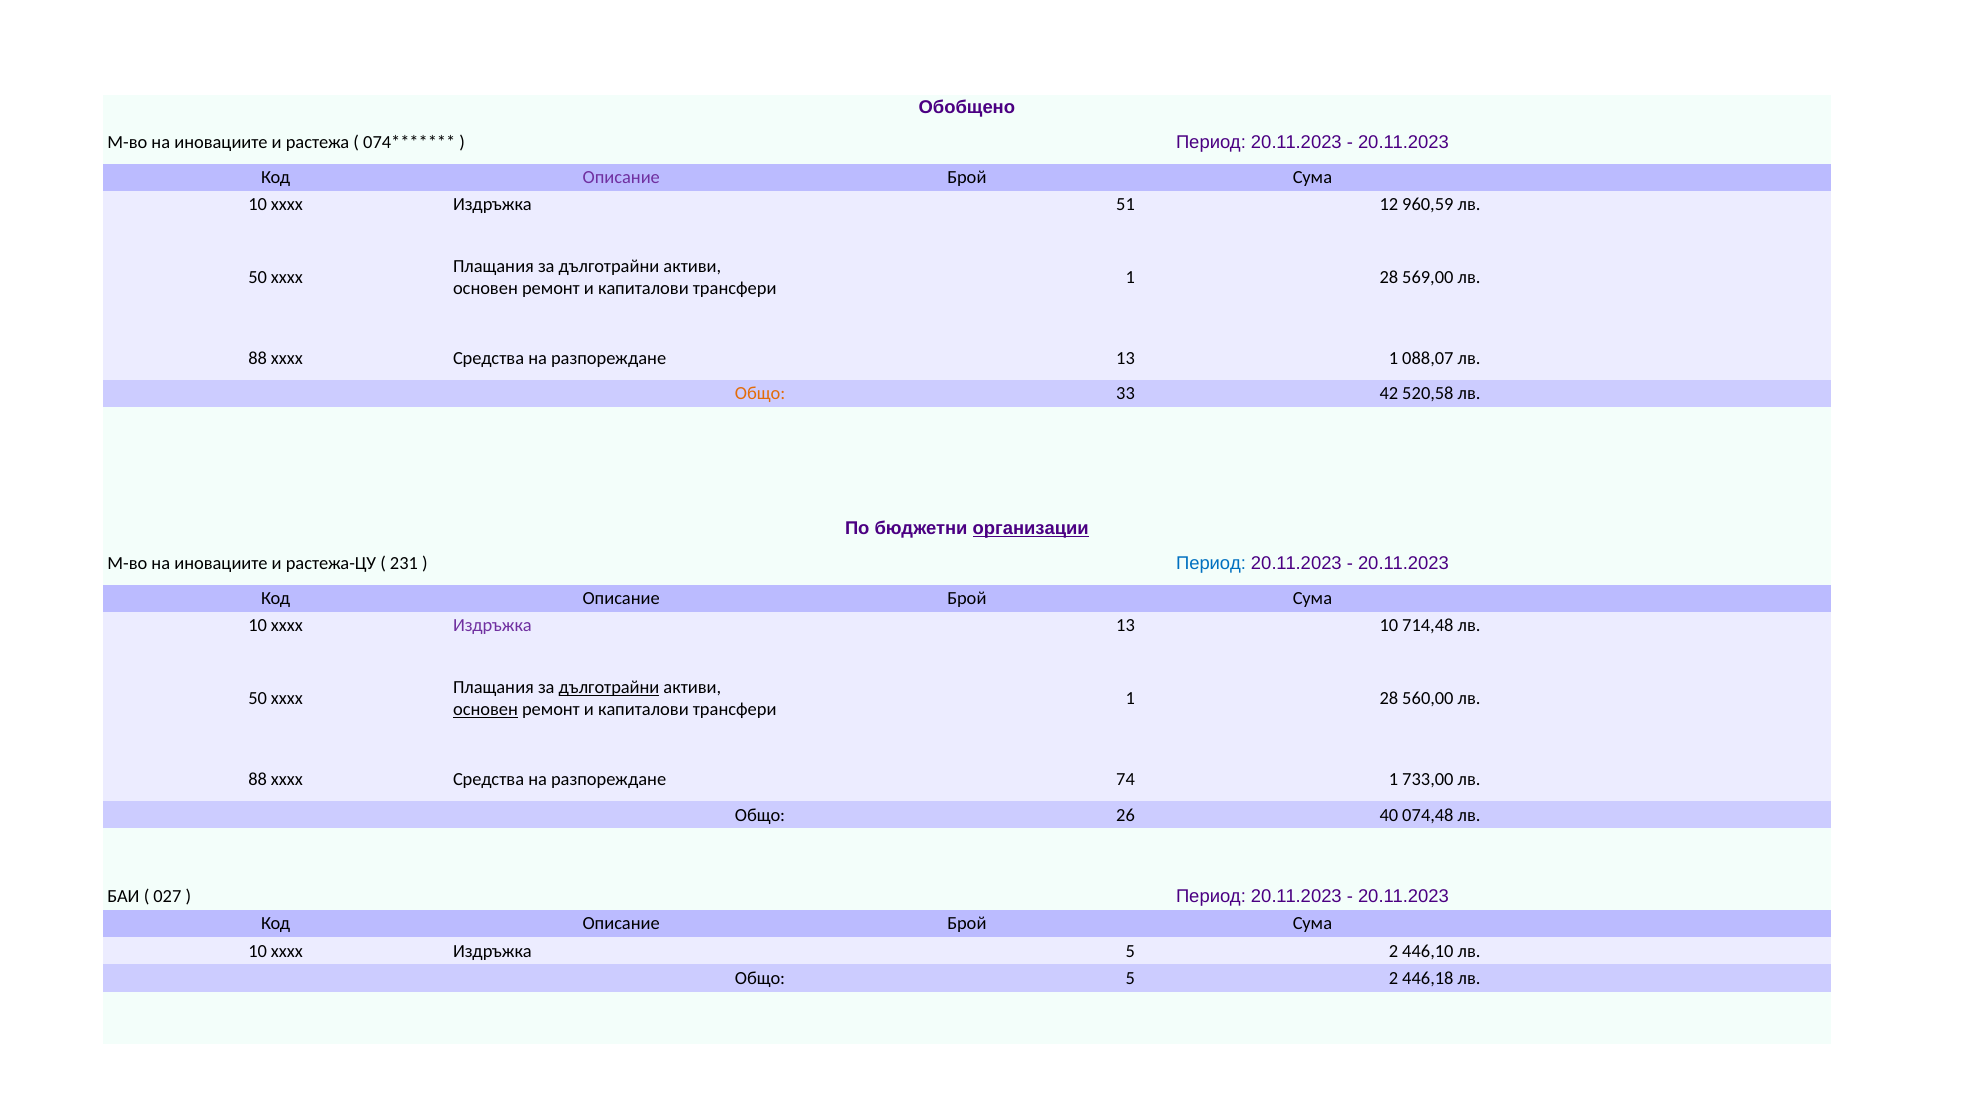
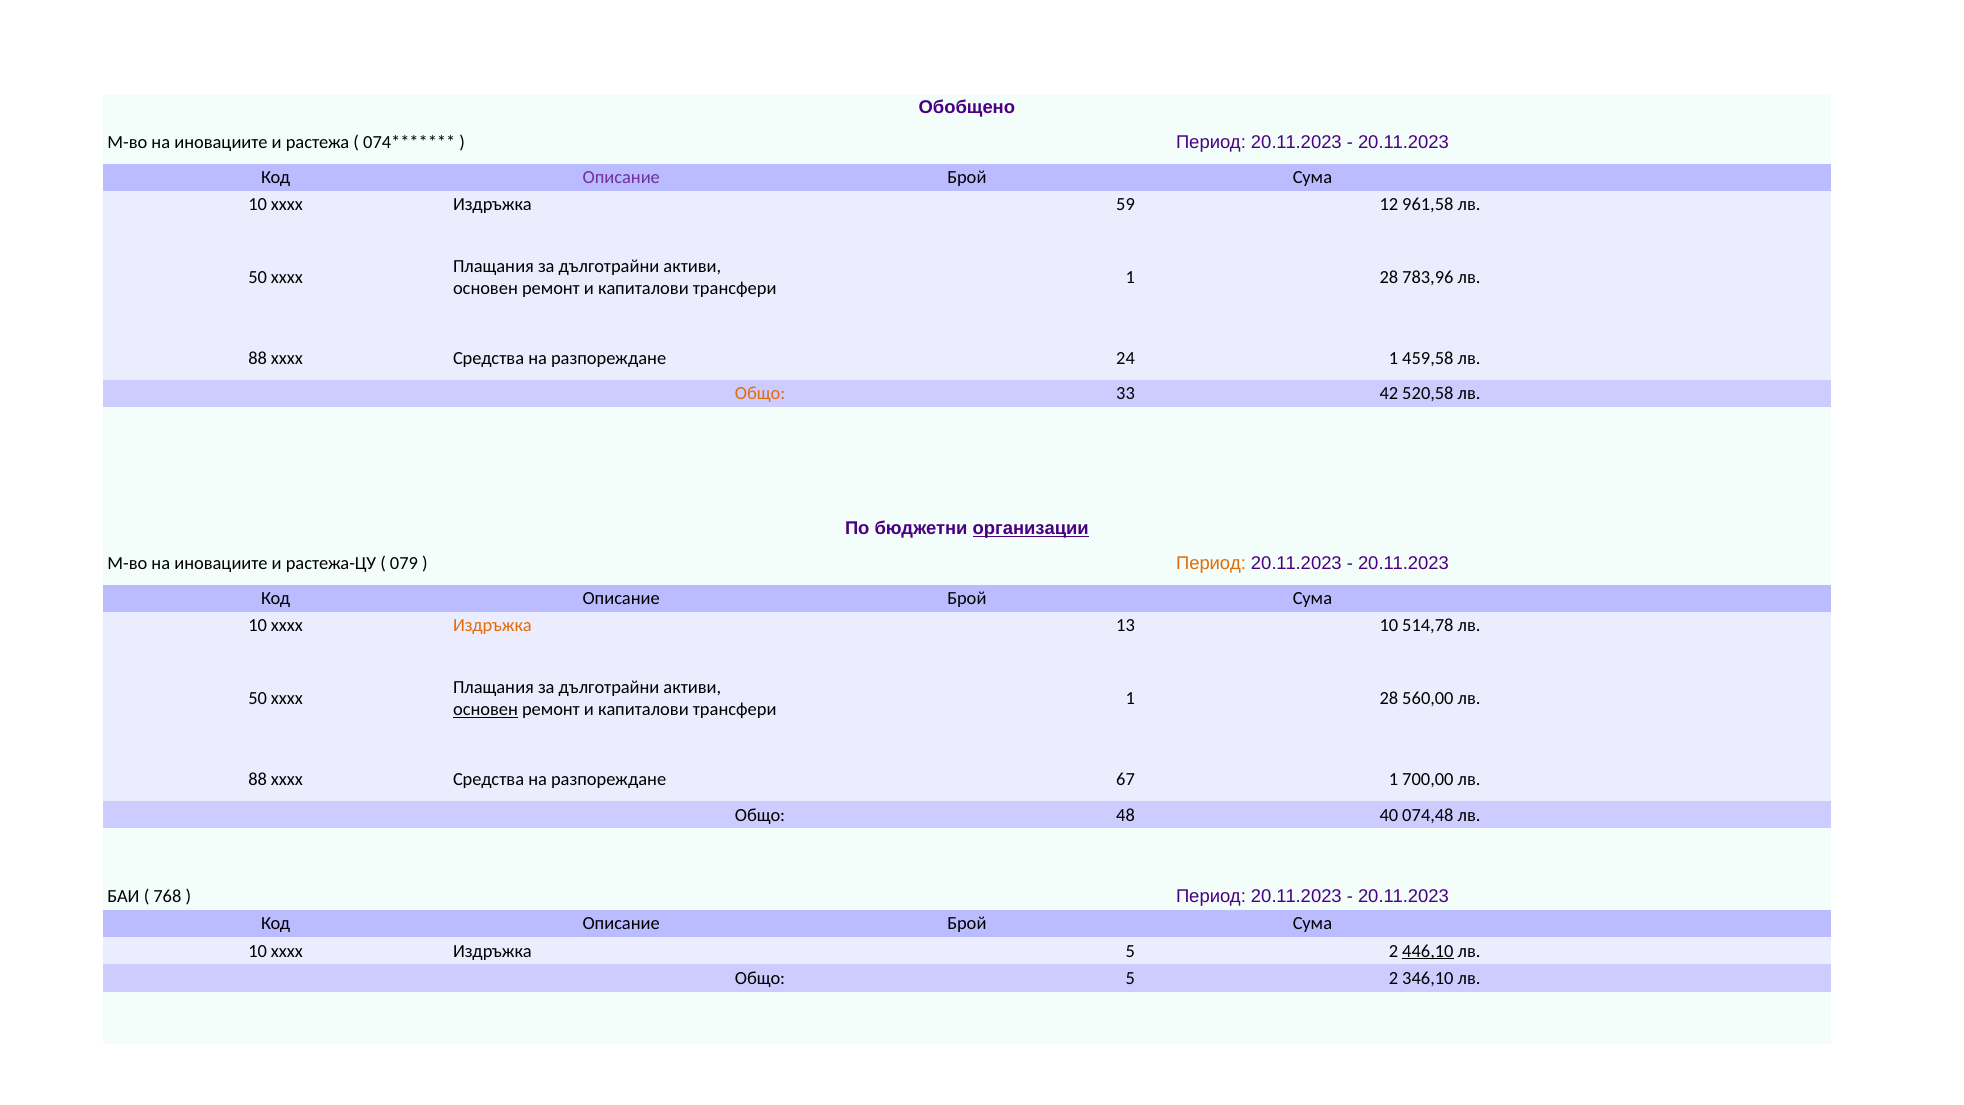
51: 51 -> 59
960,59: 960,59 -> 961,58
569,00: 569,00 -> 783,96
разпореждане 13: 13 -> 24
088,07: 088,07 -> 459,58
231: 231 -> 079
Период at (1211, 563) colour: blue -> orange
Издръжка at (492, 626) colour: purple -> orange
714,48: 714,48 -> 514,78
дълготрайни at (609, 687) underline: present -> none
74: 74 -> 67
733,00: 733,00 -> 700,00
26: 26 -> 48
027: 027 -> 768
446,10 underline: none -> present
446,18: 446,18 -> 346,10
